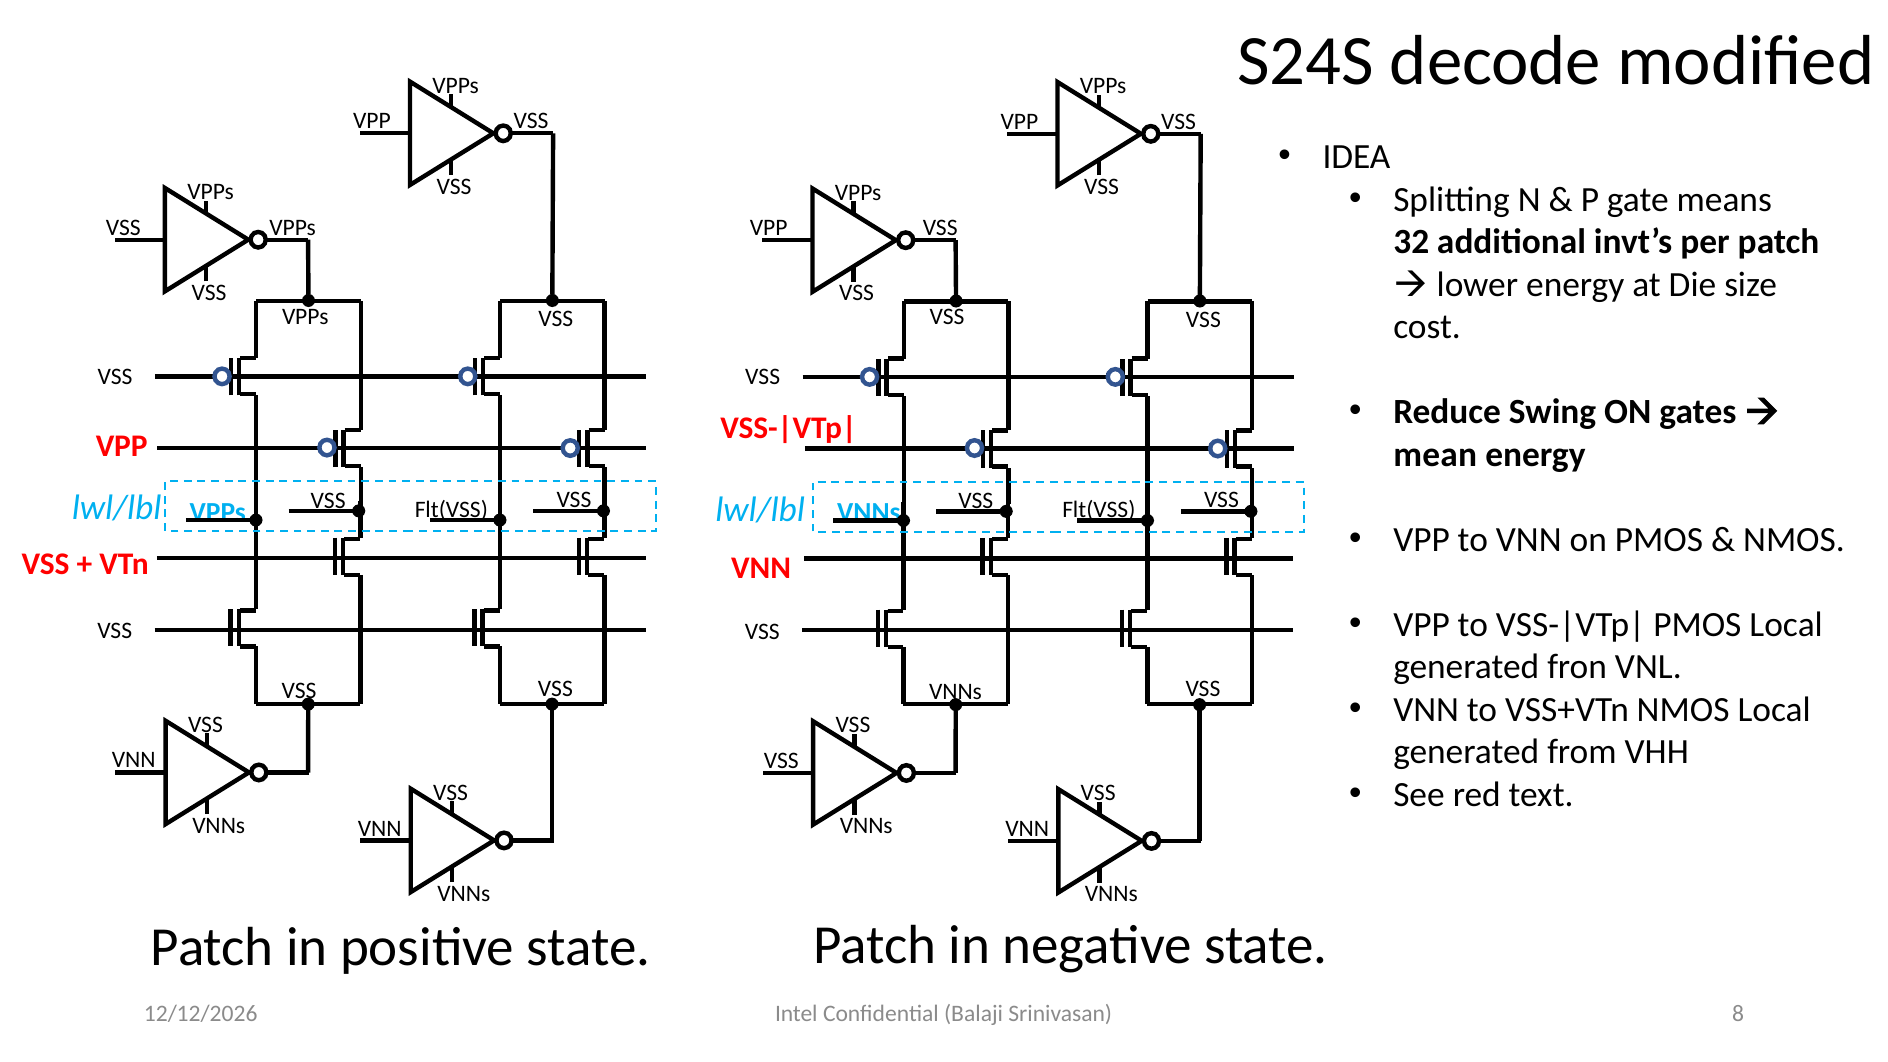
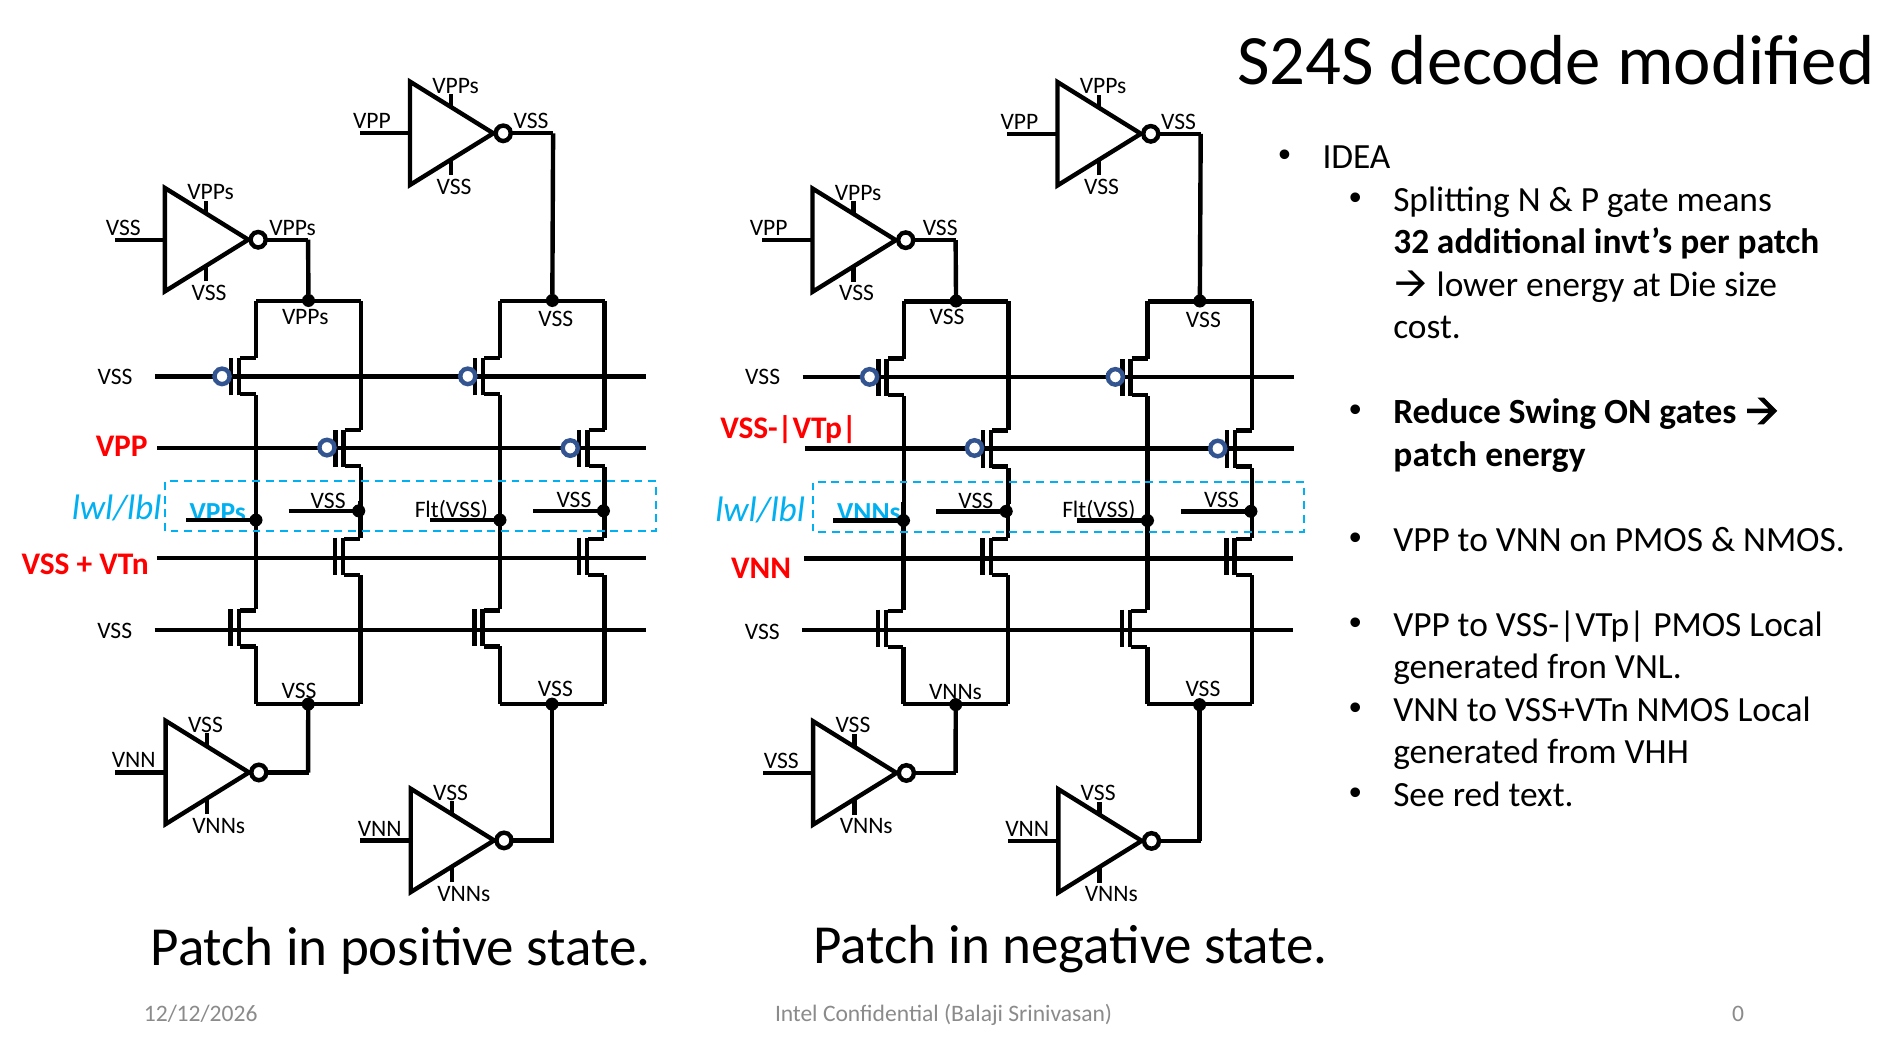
mean at (1435, 454): mean -> patch
8: 8 -> 0
